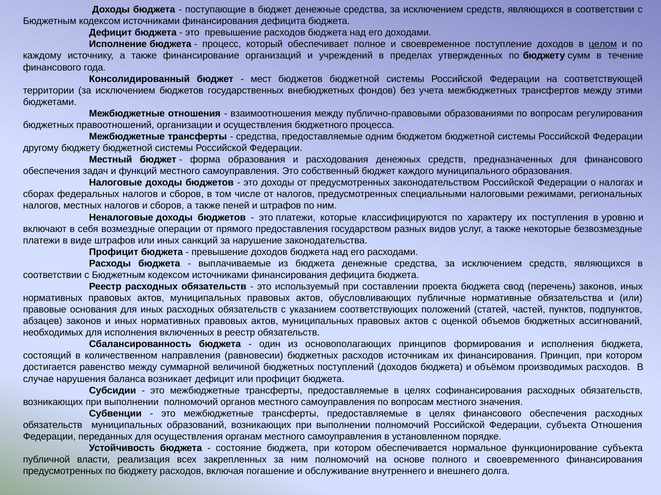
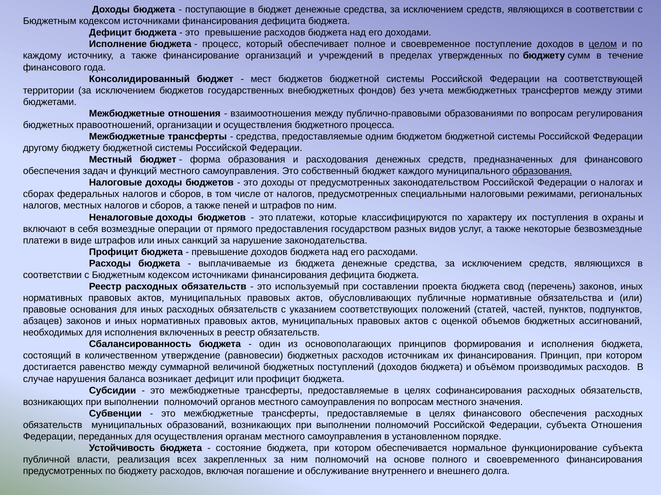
образования at (542, 171) underline: none -> present
уровню: уровню -> охраны
направления: направления -> утверждение
